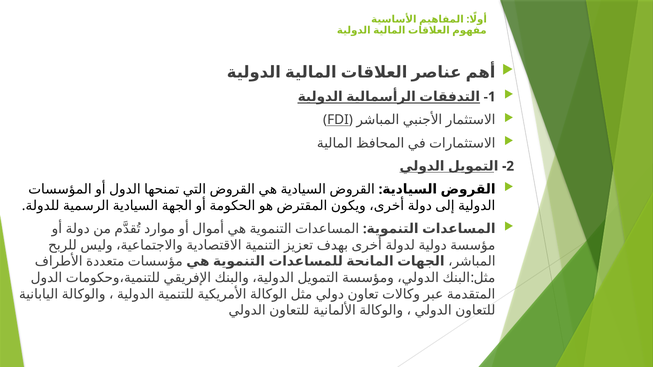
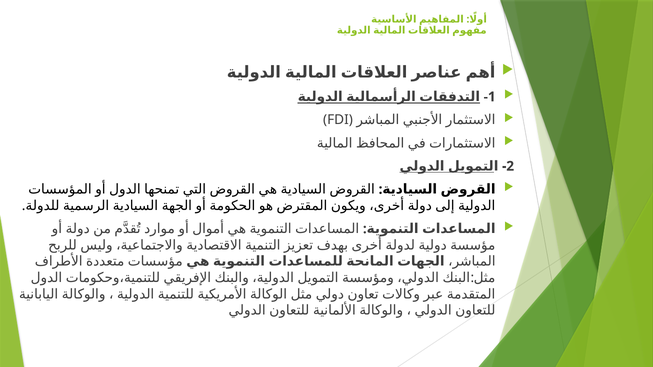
FDI underline: present -> none
